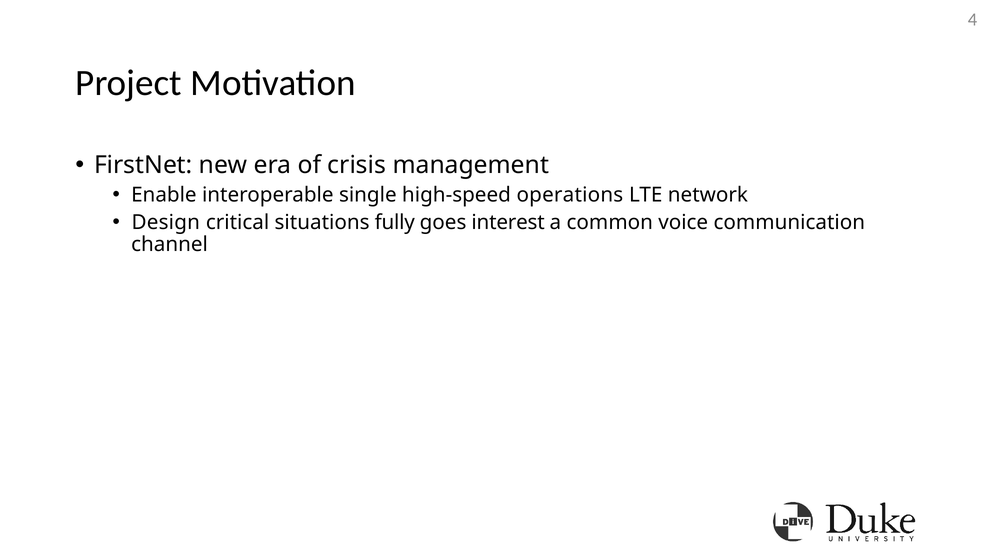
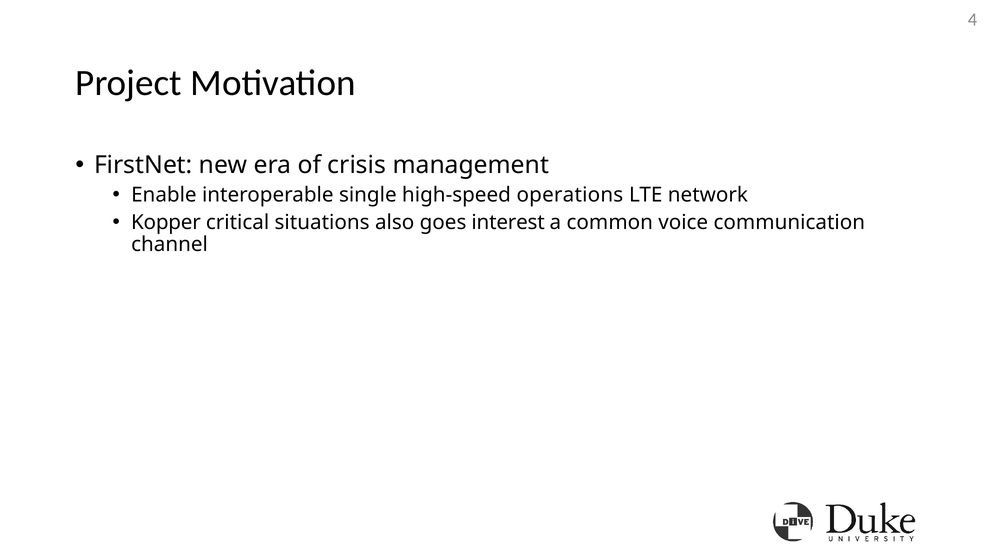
Design: Design -> Kopper
fully: fully -> also
